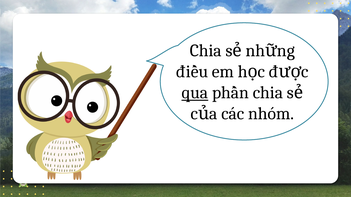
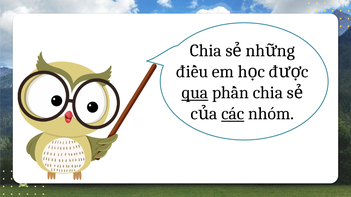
các underline: none -> present
